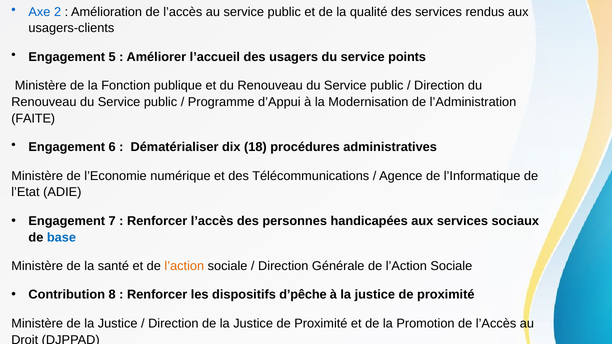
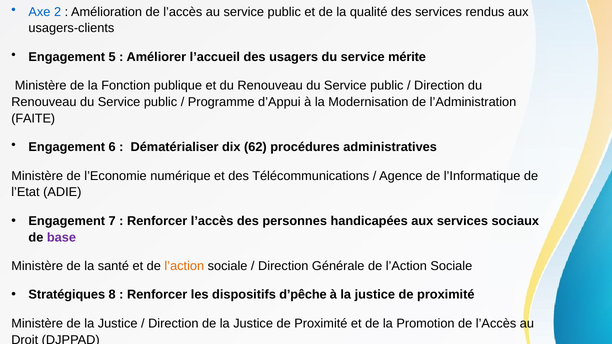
points: points -> mérite
18: 18 -> 62
base colour: blue -> purple
Contribution: Contribution -> Stratégiques
